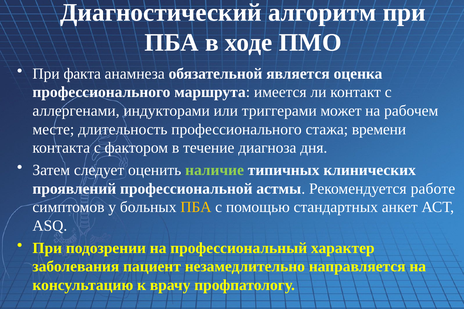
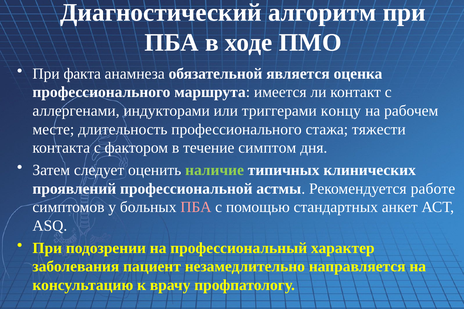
может: может -> концу
времени: времени -> тяжести
диагноза: диагноза -> симптом
ПБА at (196, 207) colour: yellow -> pink
